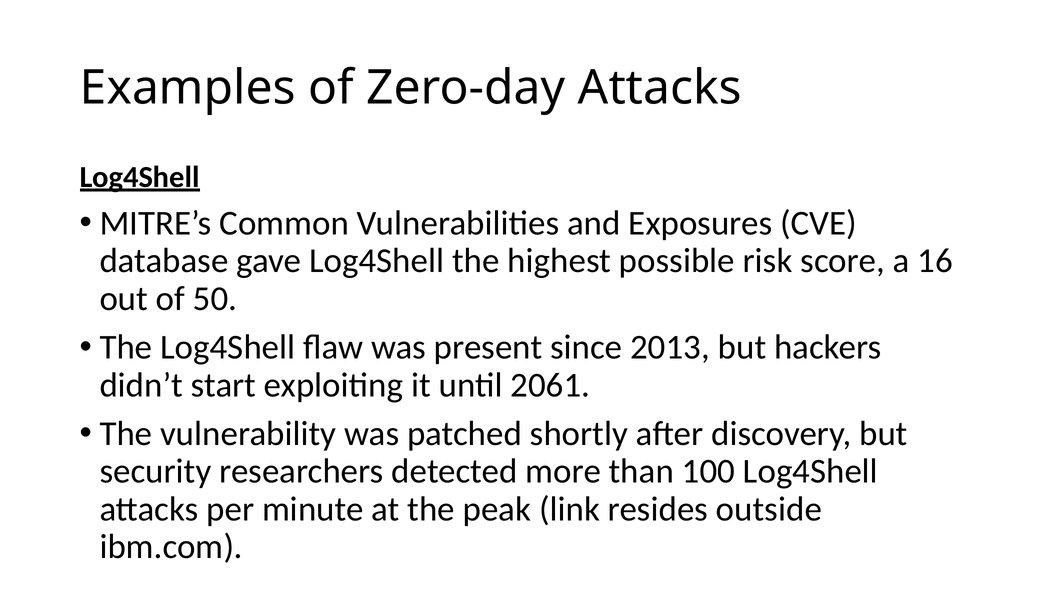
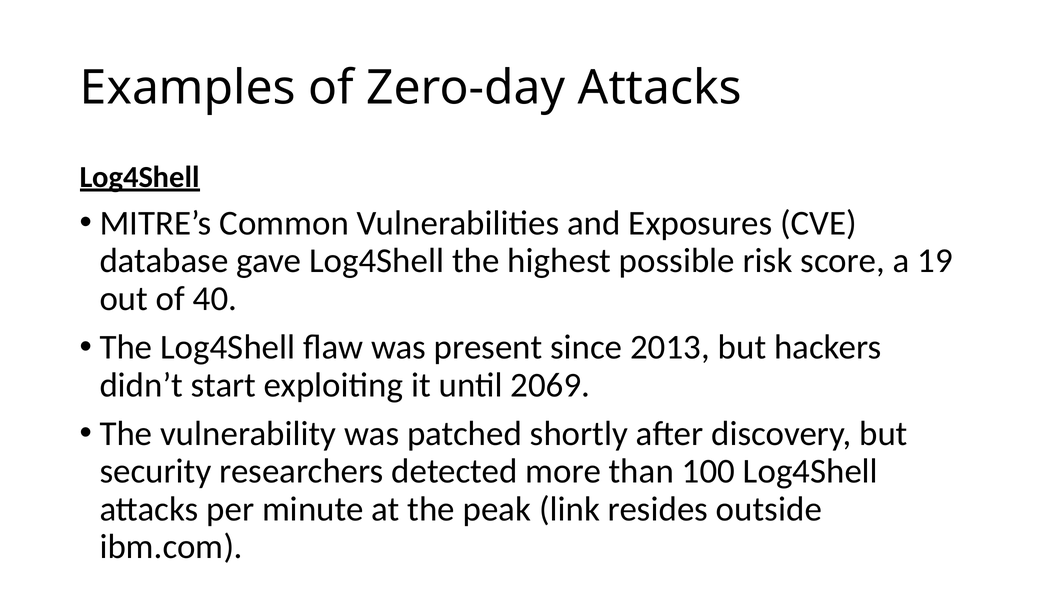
16: 16 -> 19
50: 50 -> 40
2061: 2061 -> 2069
